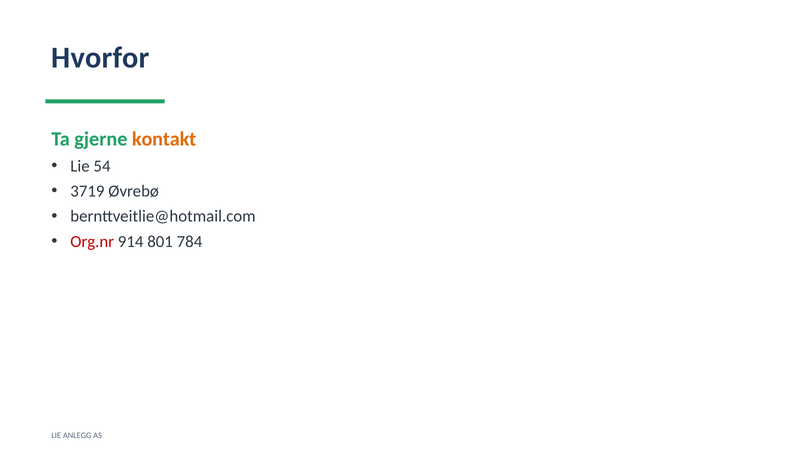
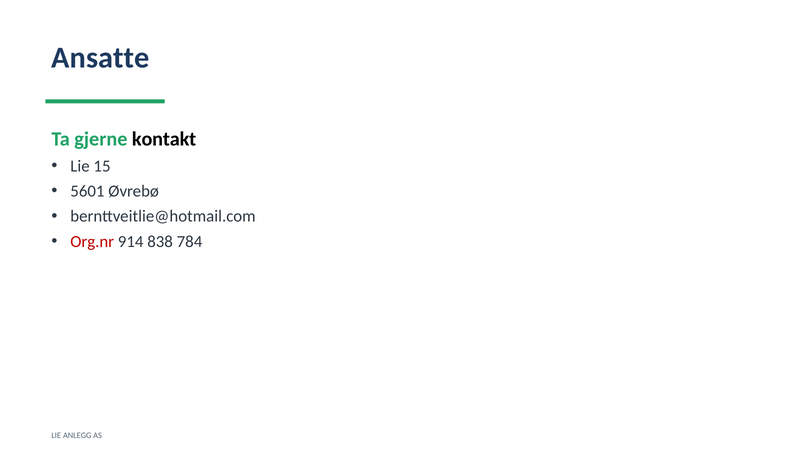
Hvorfor: Hvorfor -> Ansatte
kontakt colour: orange -> black
54: 54 -> 15
3719: 3719 -> 5601
801: 801 -> 838
